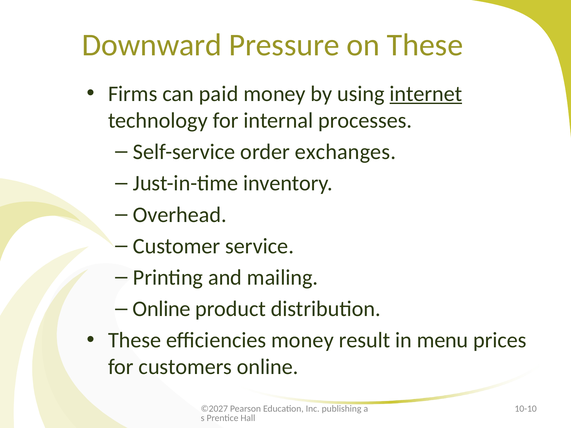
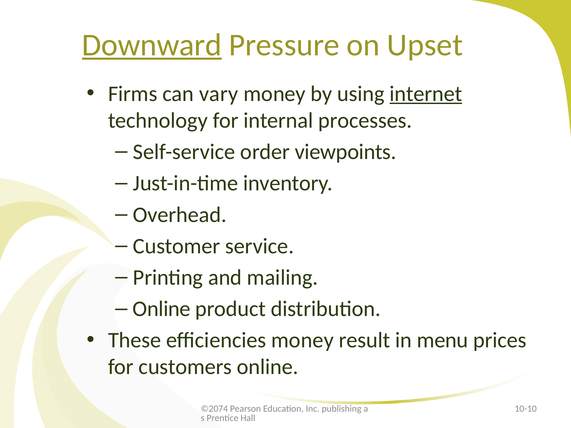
Downward underline: none -> present
on These: These -> Upset
paid: paid -> vary
exchanges: exchanges -> viewpoints
©2027: ©2027 -> ©2074
